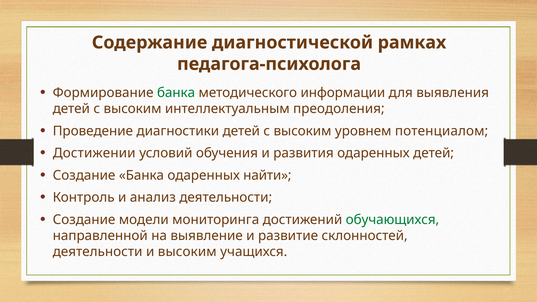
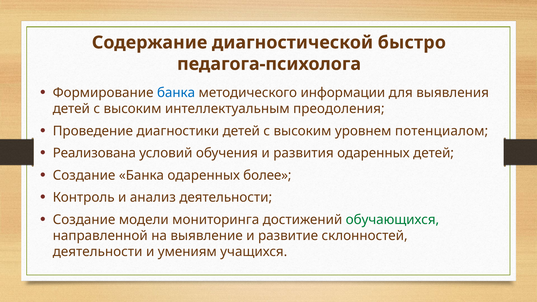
рамках: рамках -> быстро
банка at (176, 93) colour: green -> blue
Достижении: Достижении -> Реализована
найти: найти -> более
и высоким: высоким -> умениям
